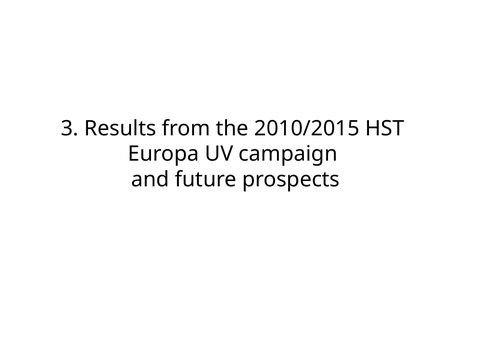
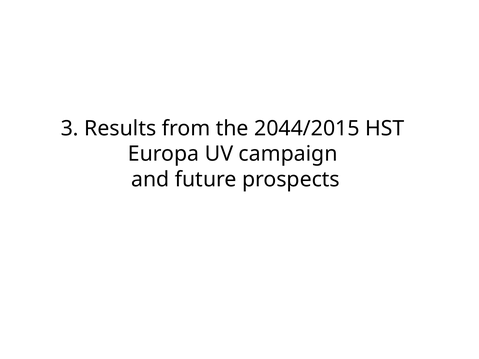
2010/2015: 2010/2015 -> 2044/2015
